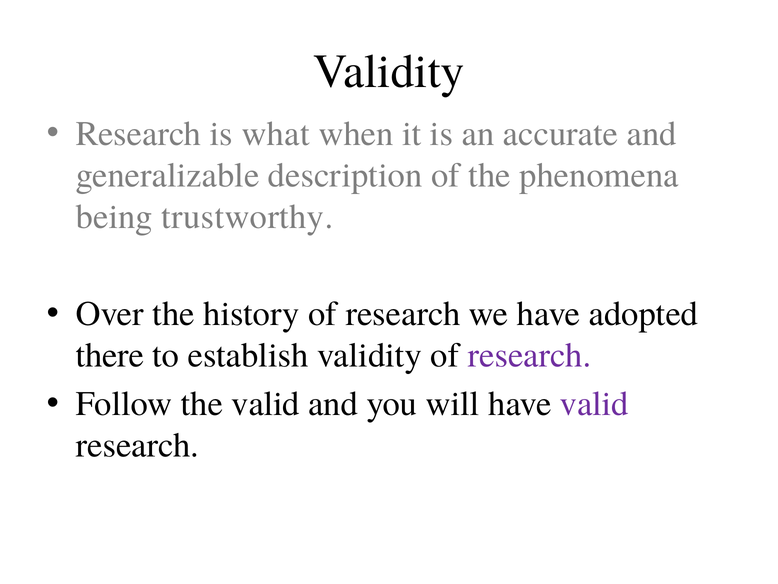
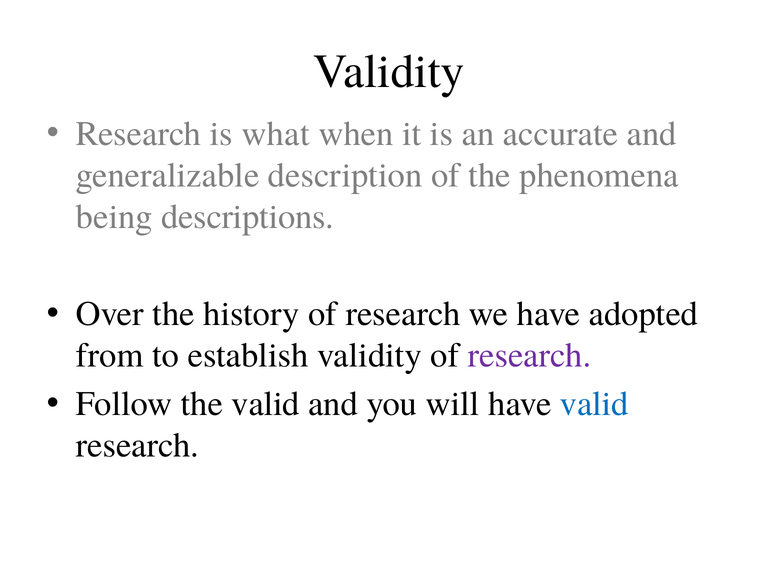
trustworthy: trustworthy -> descriptions
there: there -> from
valid at (594, 404) colour: purple -> blue
